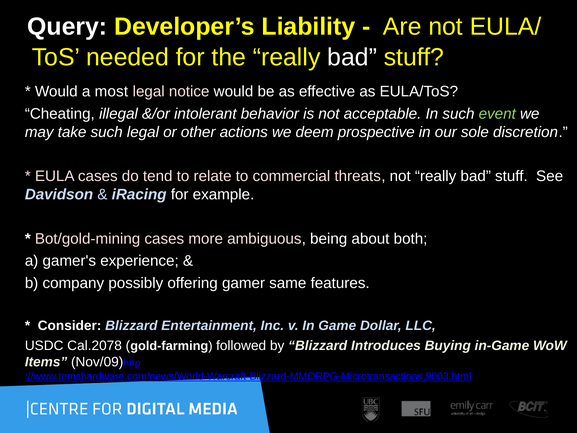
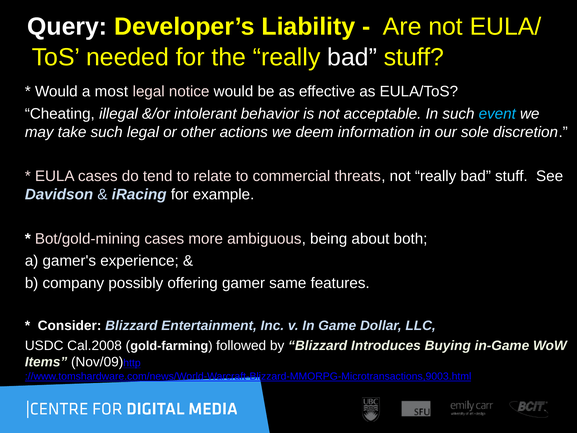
event colour: light green -> light blue
prospective: prospective -> information
Cal.2078: Cal.2078 -> Cal.2008
